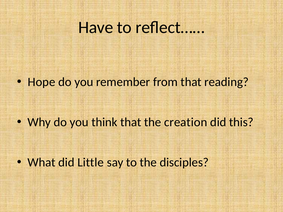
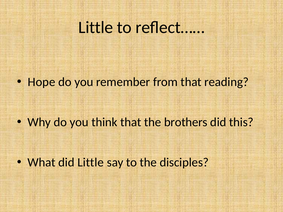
Have at (96, 27): Have -> Little
creation: creation -> brothers
